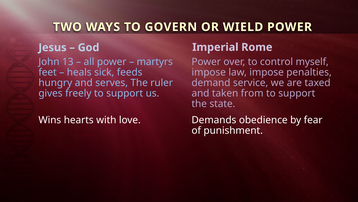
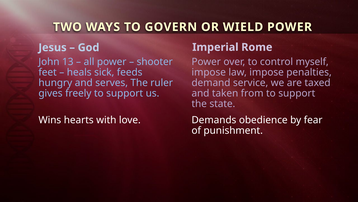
martyrs: martyrs -> shooter
